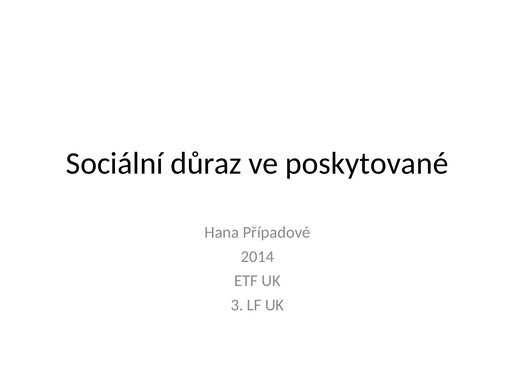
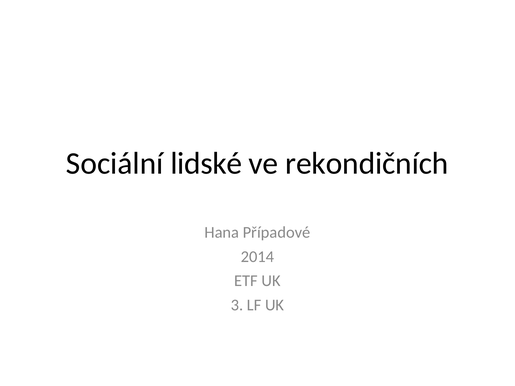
důraz: důraz -> lidské
poskytované: poskytované -> rekondičních
